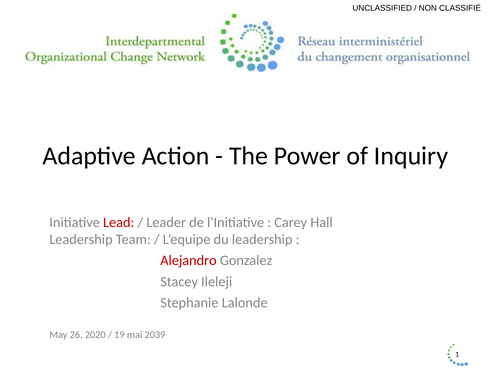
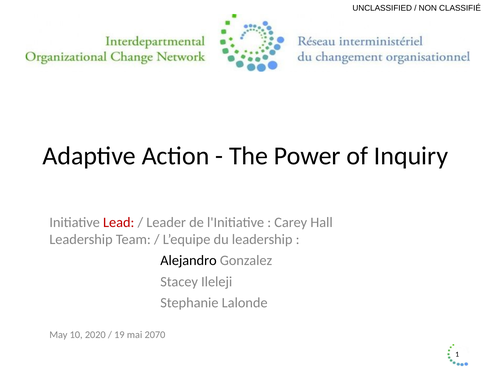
Alejandro colour: red -> black
26: 26 -> 10
2039: 2039 -> 2070
